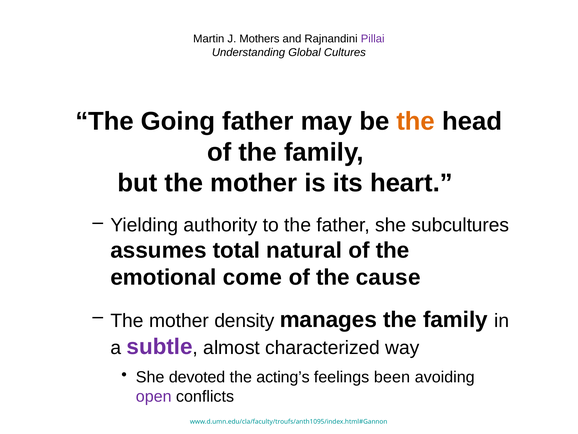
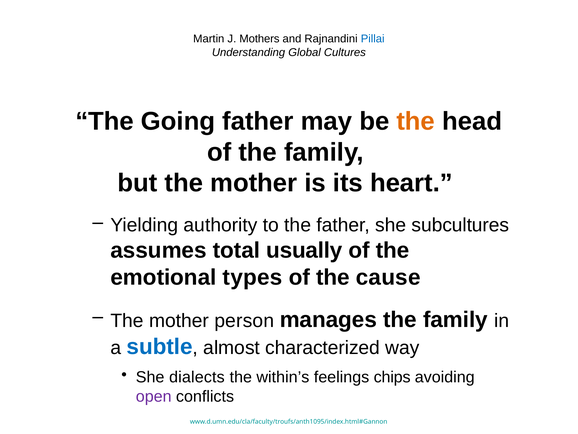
Pillai colour: purple -> blue
natural: natural -> usually
come: come -> types
density: density -> person
subtle colour: purple -> blue
devoted: devoted -> dialects
acting’s: acting’s -> within’s
been: been -> chips
